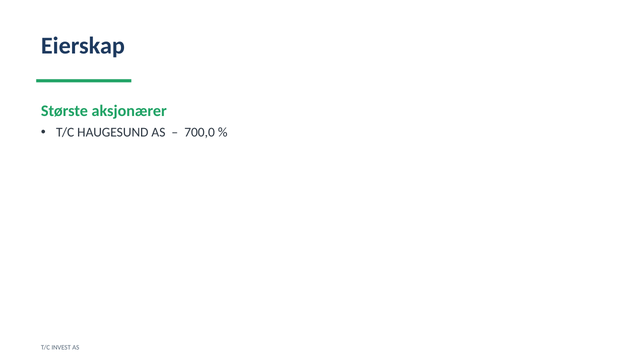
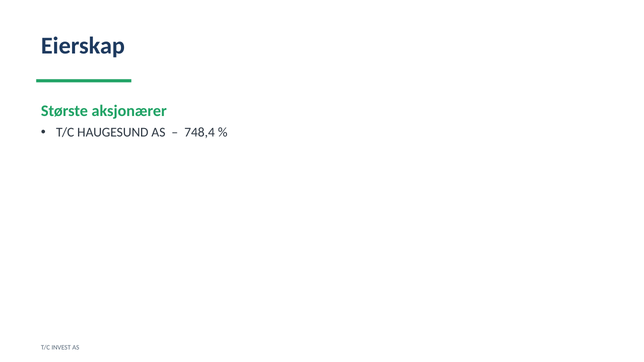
700,0: 700,0 -> 748,4
